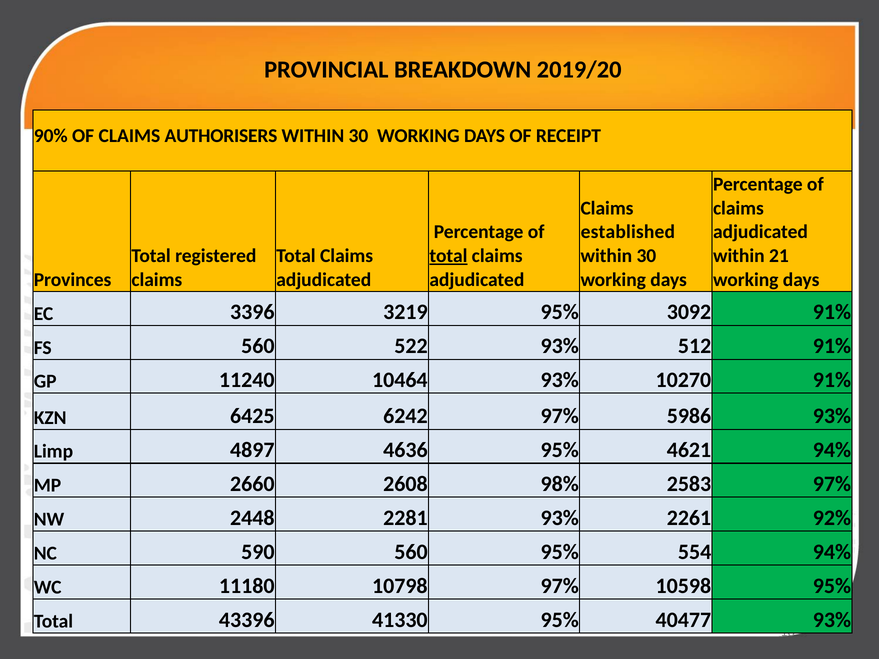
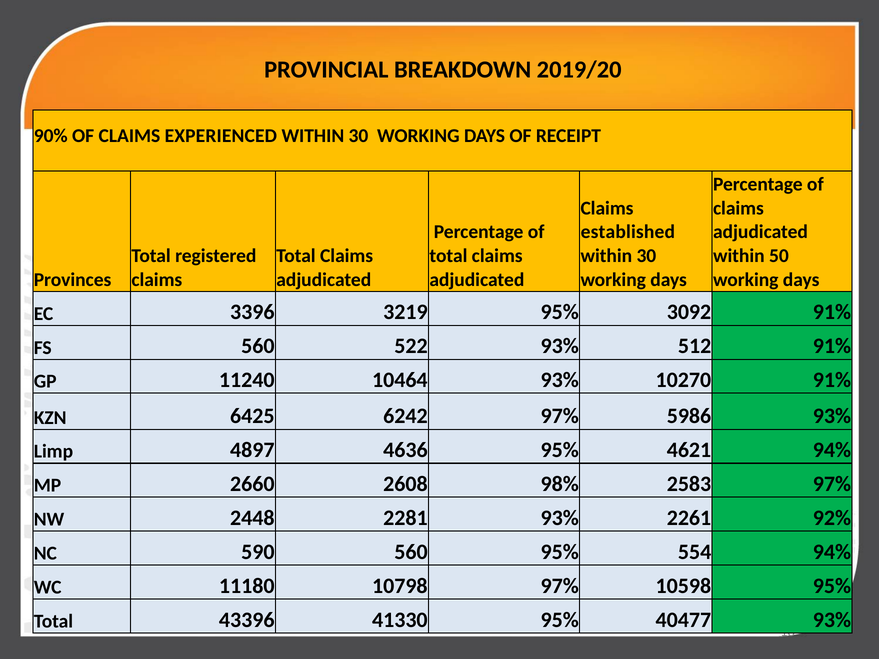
AUTHORISERS: AUTHORISERS -> EXPERIENCED
total at (448, 256) underline: present -> none
21: 21 -> 50
